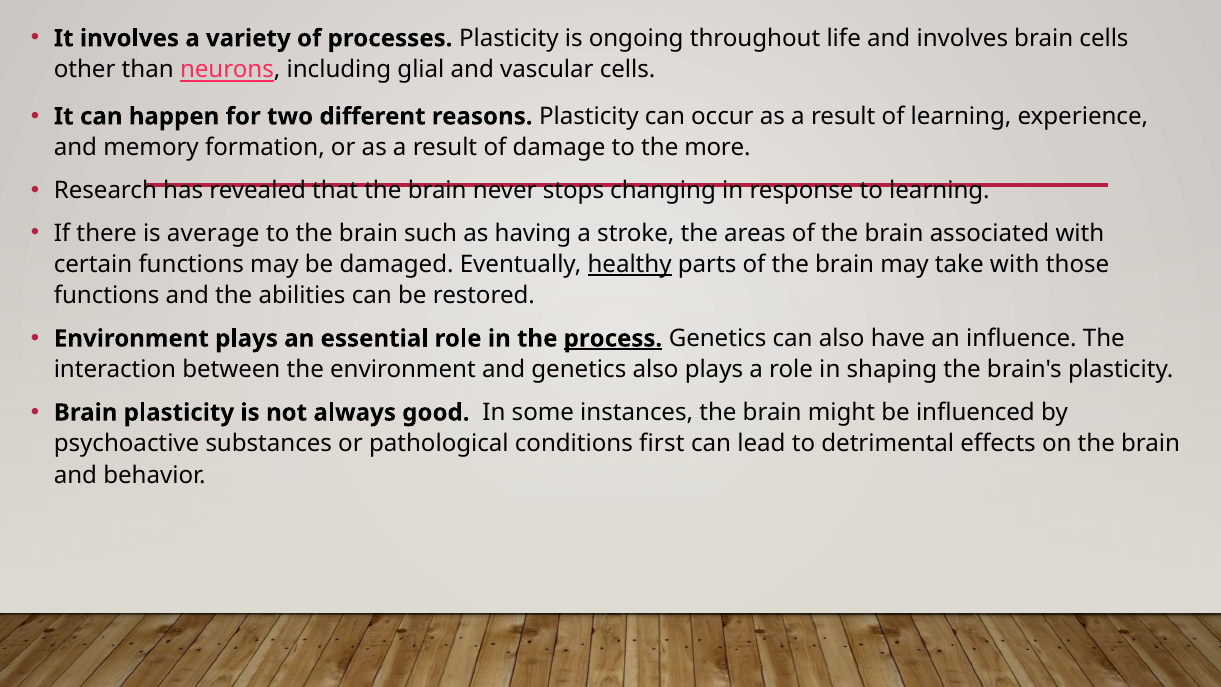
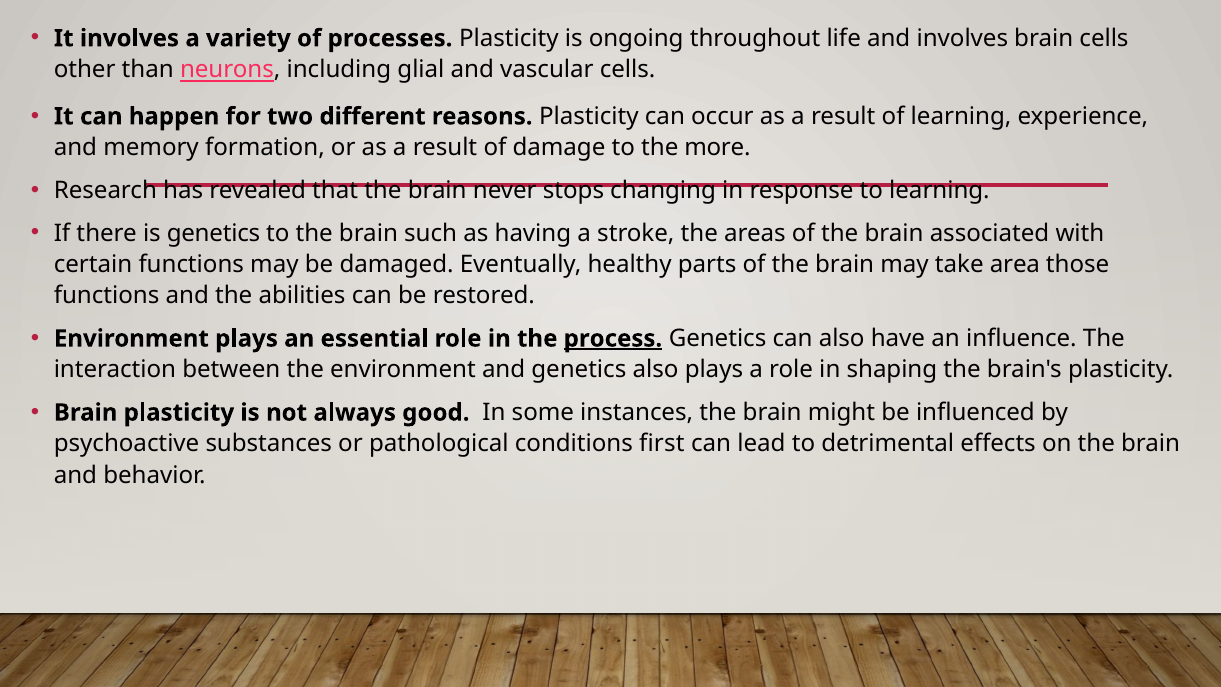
is average: average -> genetics
healthy underline: present -> none
take with: with -> area
